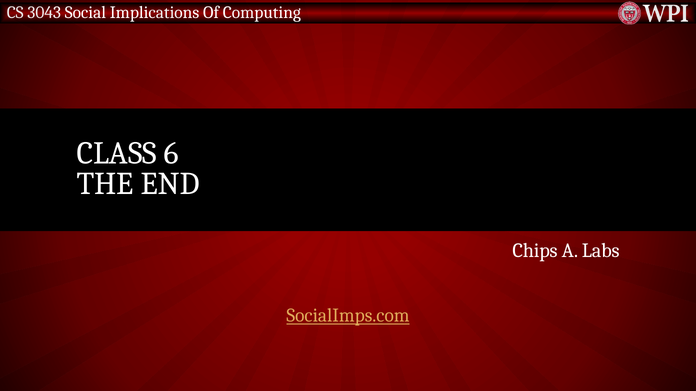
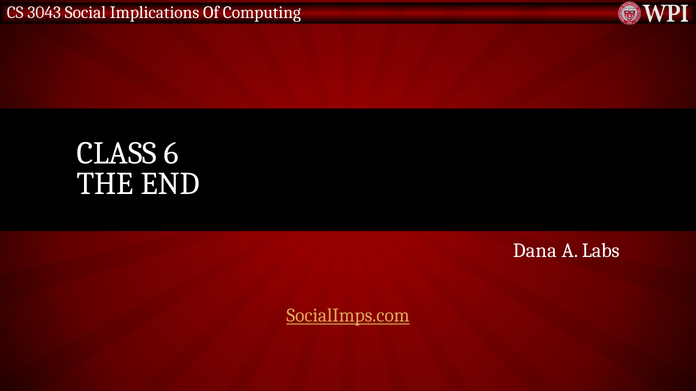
Chips: Chips -> Dana
